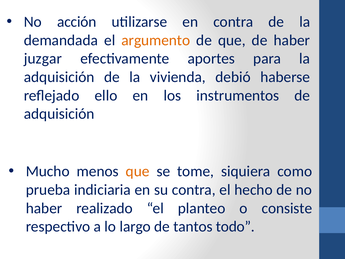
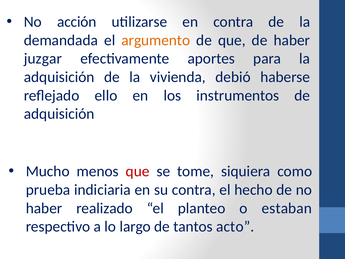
que at (138, 171) colour: orange -> red
consiste: consiste -> estaban
todo: todo -> acto
